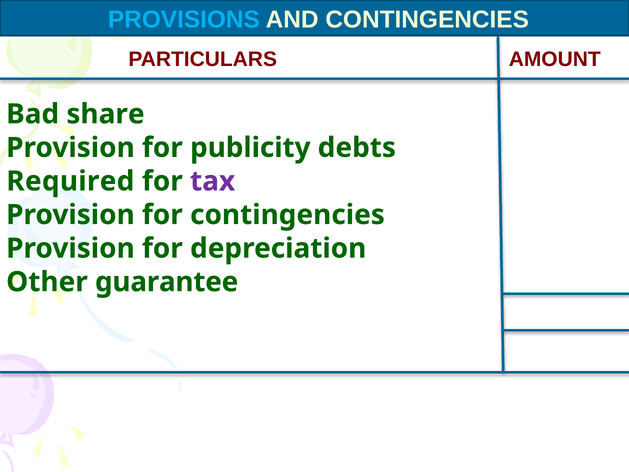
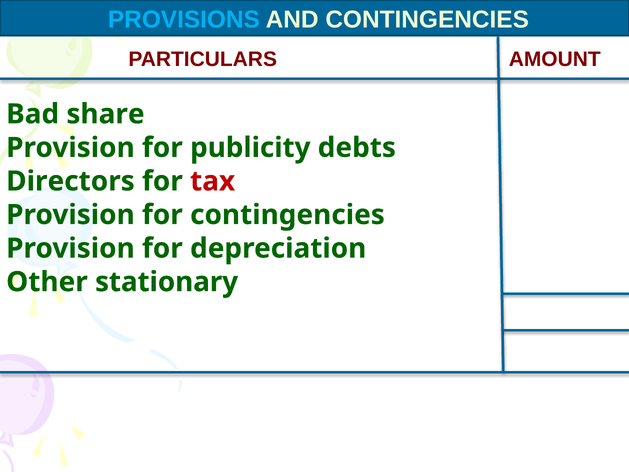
Required: Required -> Directors
tax colour: purple -> red
guarantee: guarantee -> stationary
